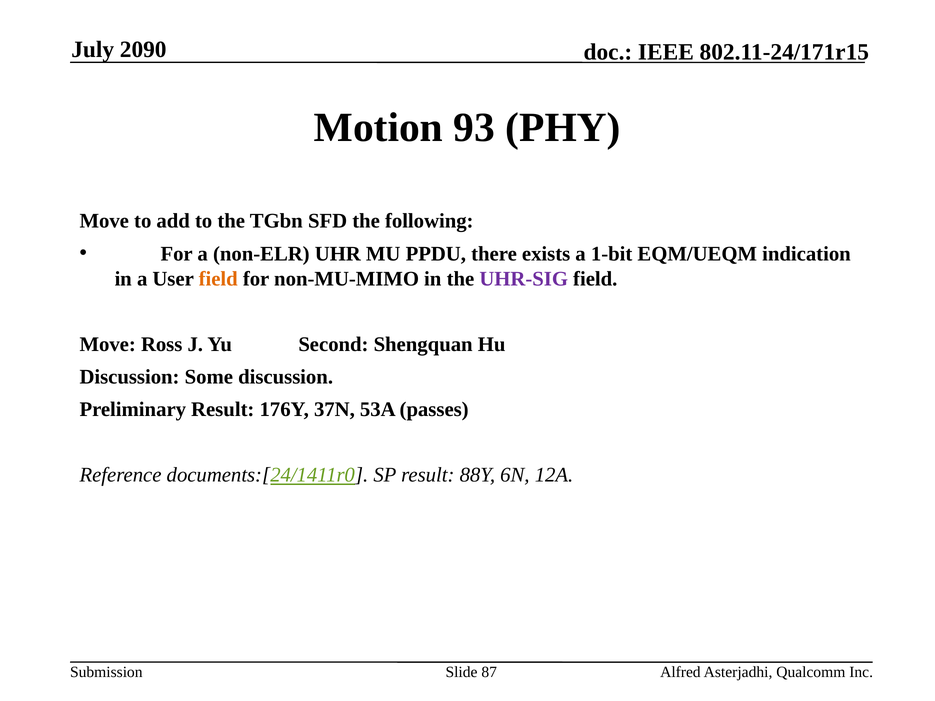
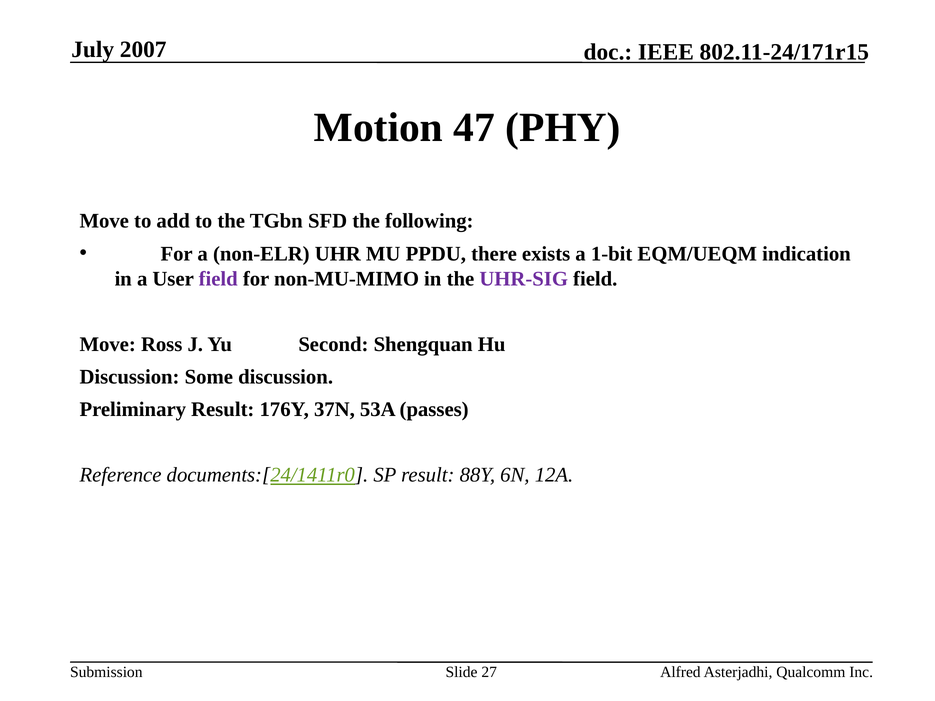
2090: 2090 -> 2007
93: 93 -> 47
field at (218, 279) colour: orange -> purple
87: 87 -> 27
